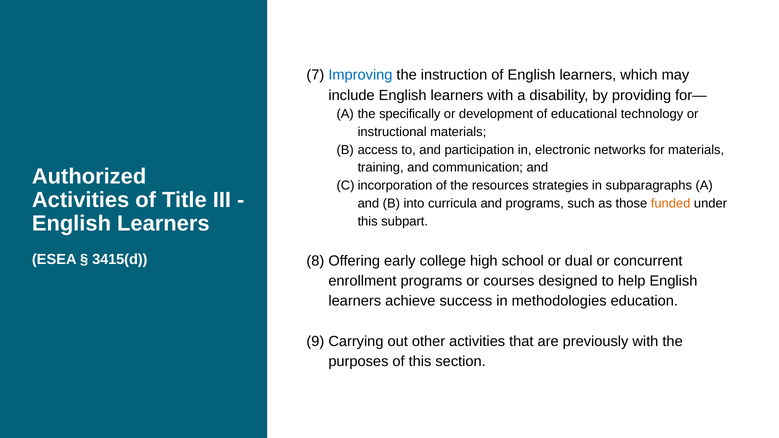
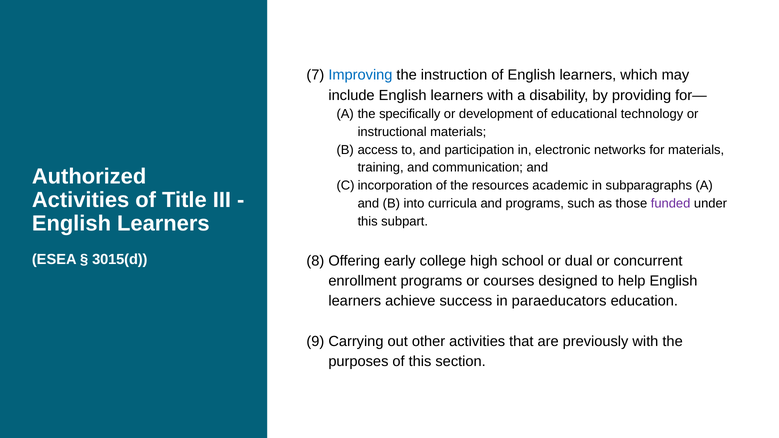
strategies: strategies -> academic
funded colour: orange -> purple
3415(d: 3415(d -> 3015(d
methodologies: methodologies -> paraeducators
